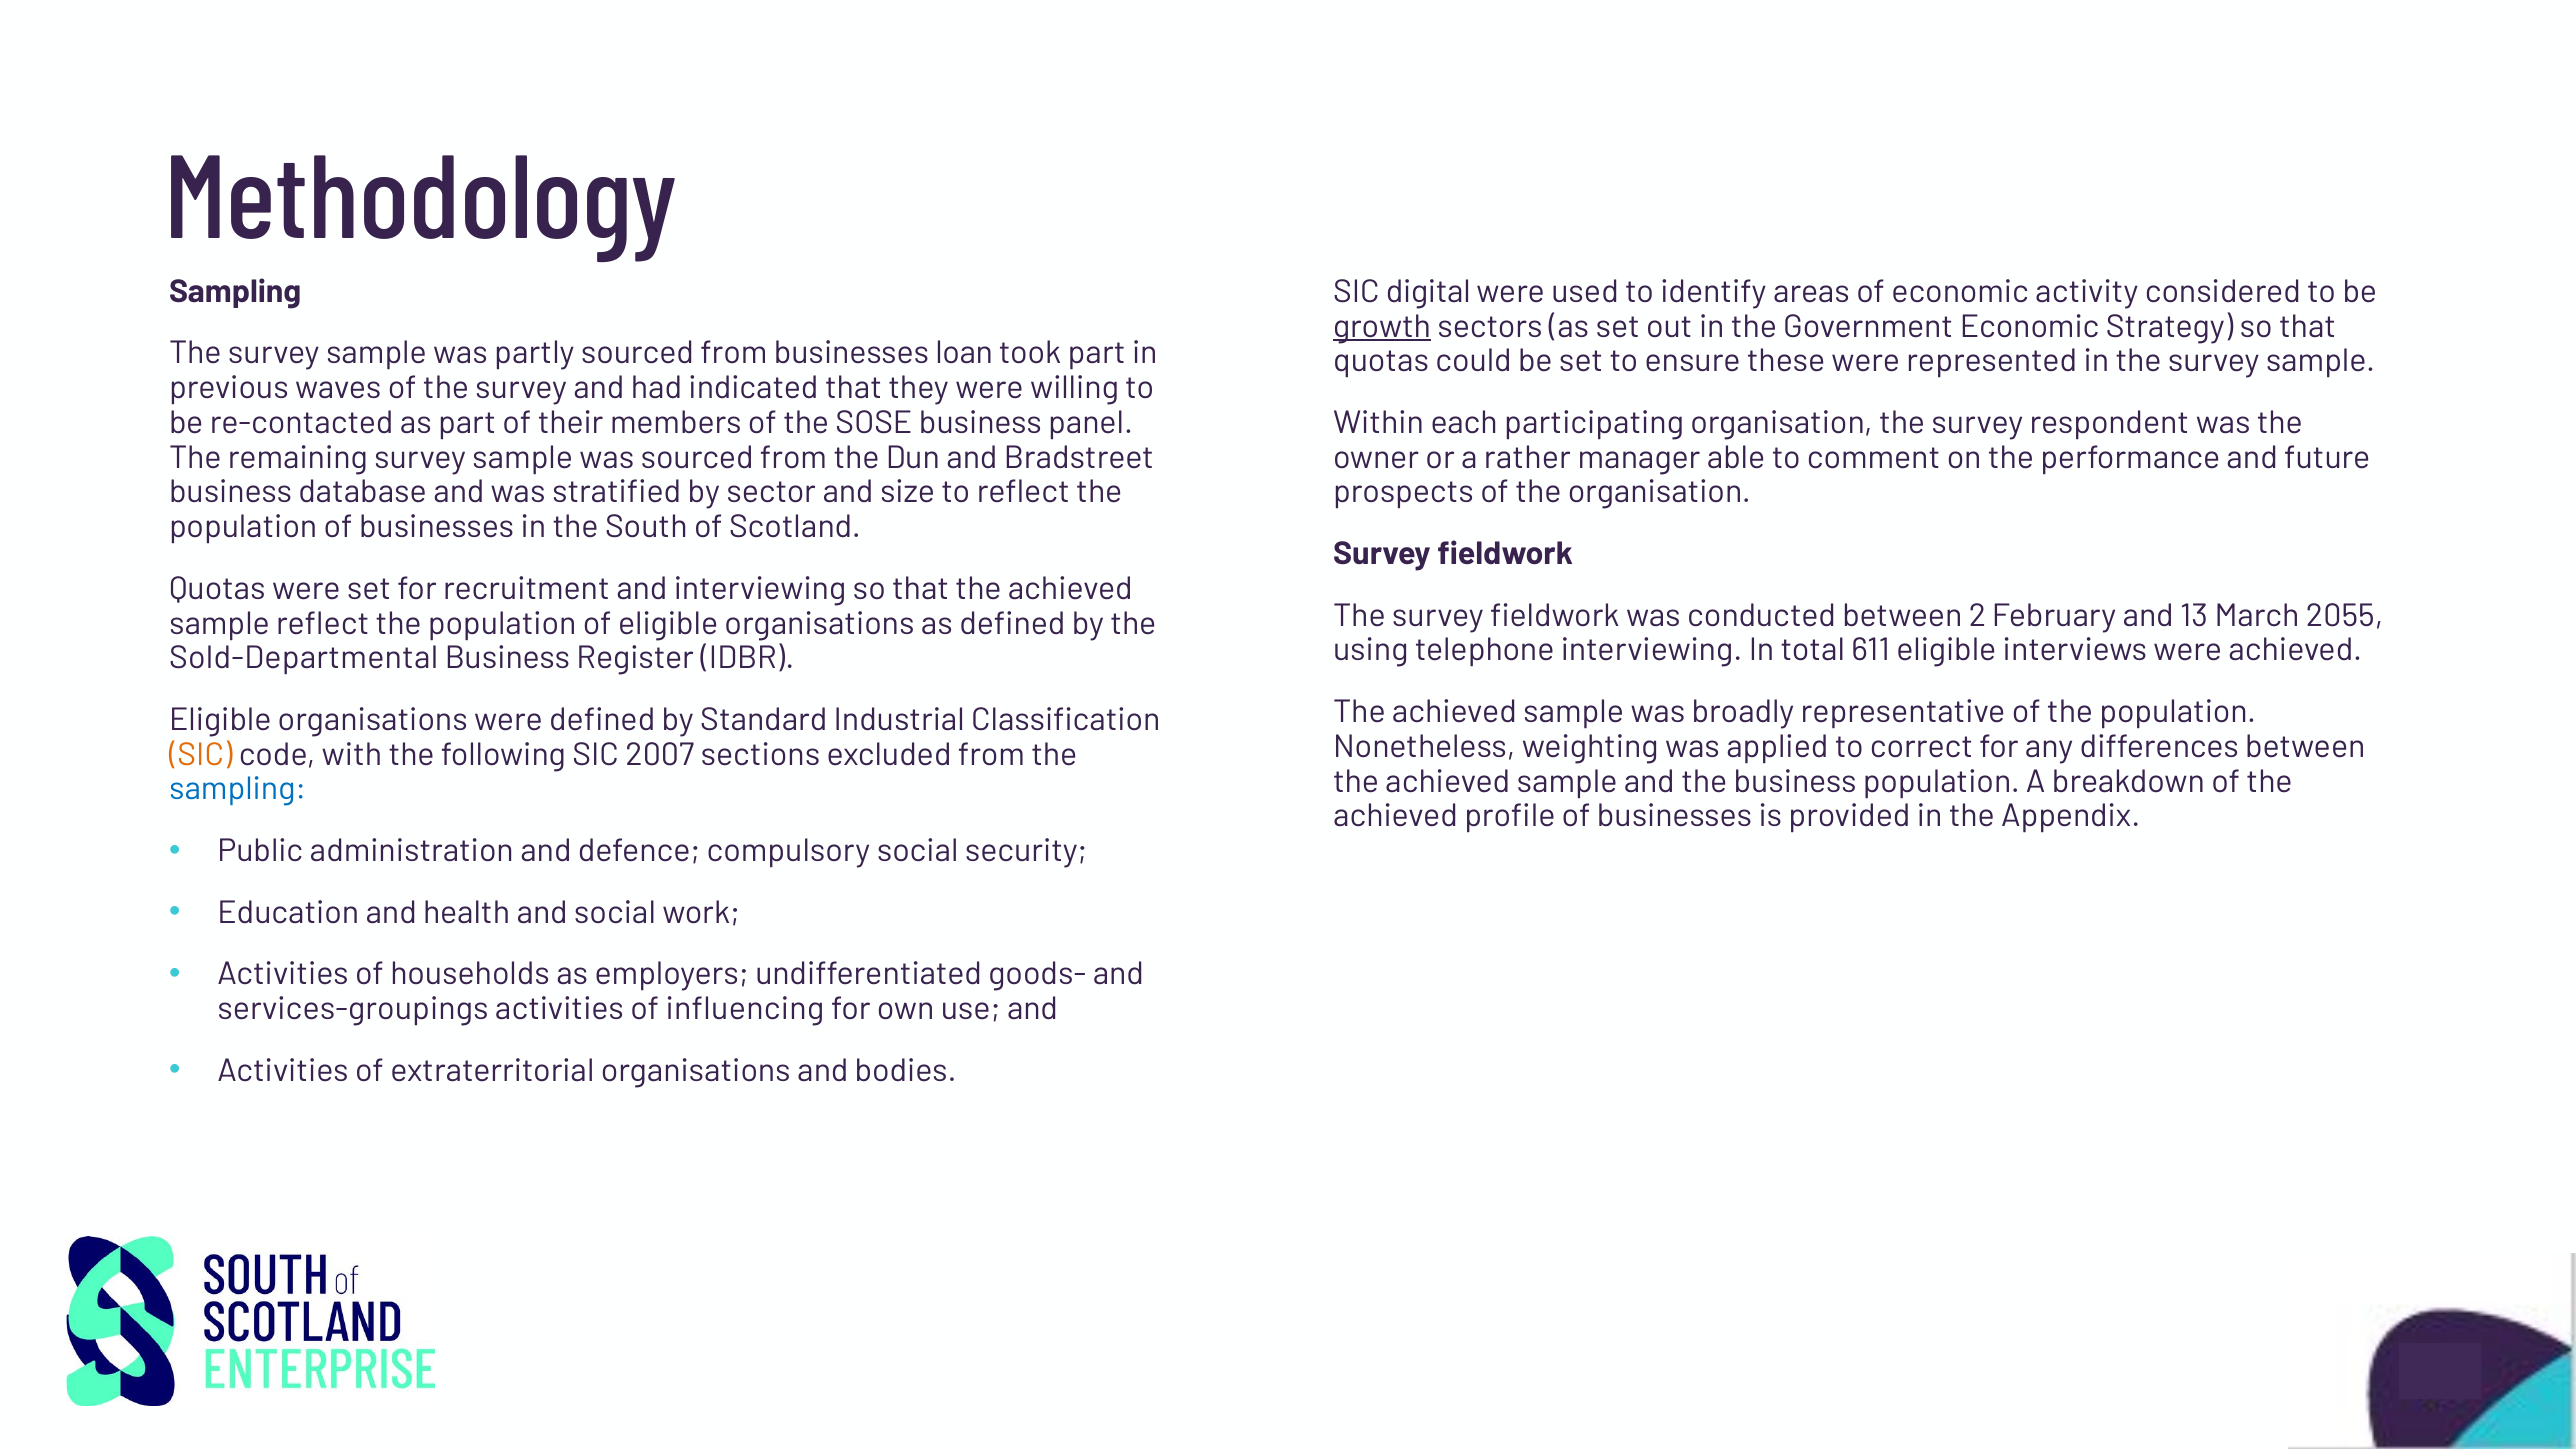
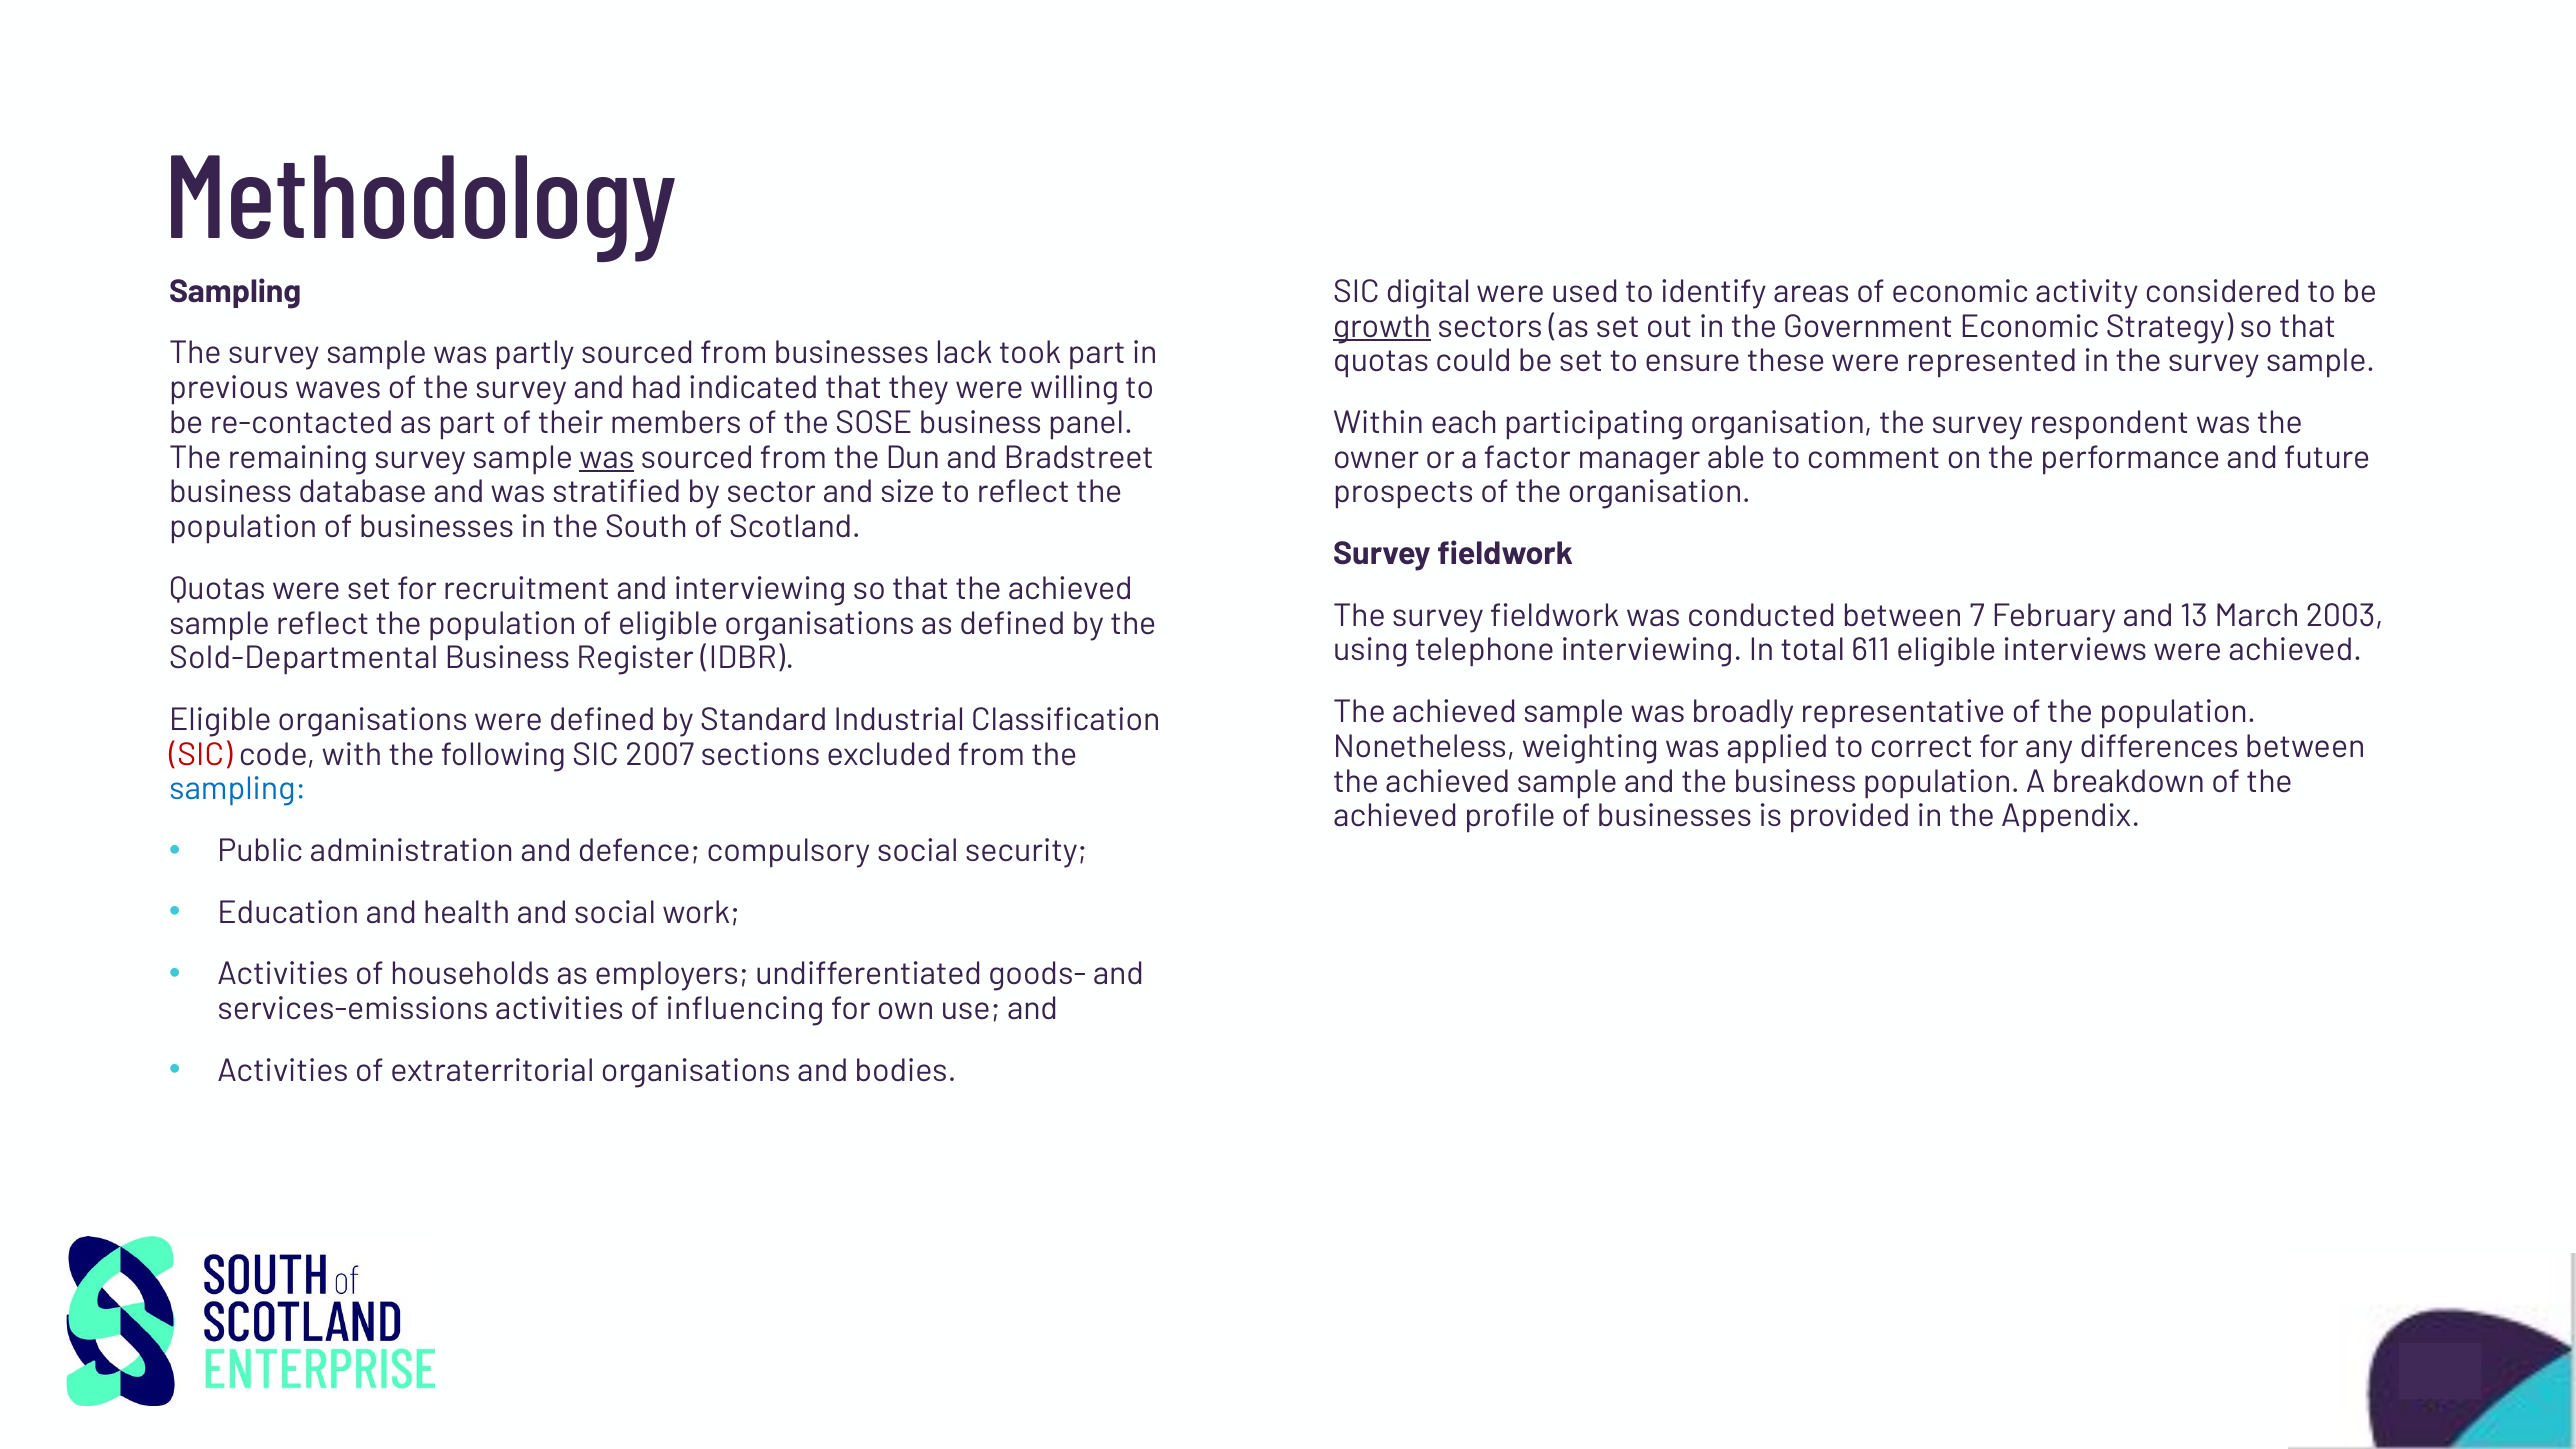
loan: loan -> lack
was at (607, 458) underline: none -> present
rather: rather -> factor
2: 2 -> 7
2055: 2055 -> 2003
SIC at (201, 755) colour: orange -> red
services-groupings: services-groupings -> services-emissions
